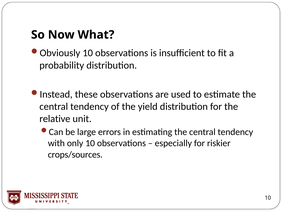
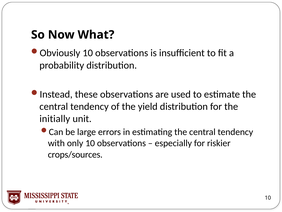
relative: relative -> initially
